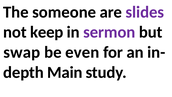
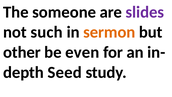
keep: keep -> such
sermon colour: purple -> orange
swap: swap -> other
Main: Main -> Seed
